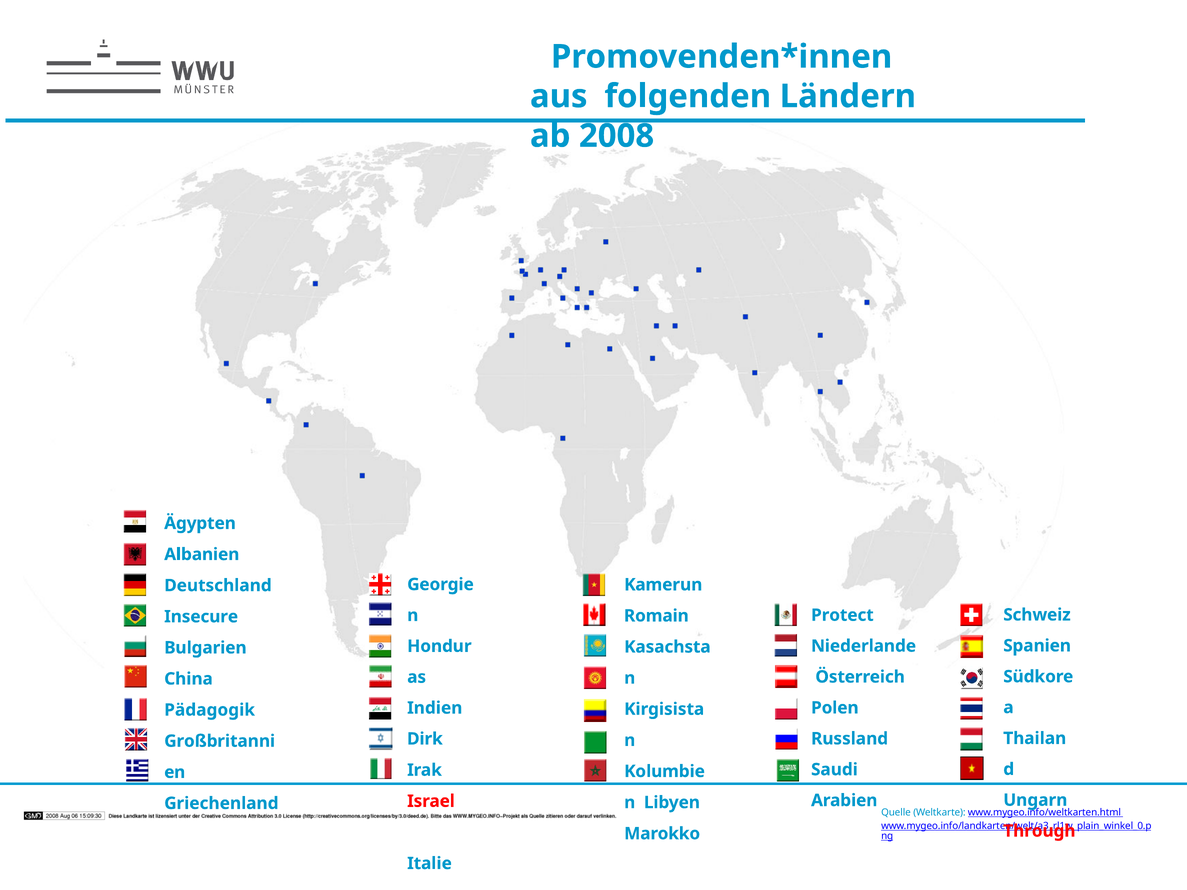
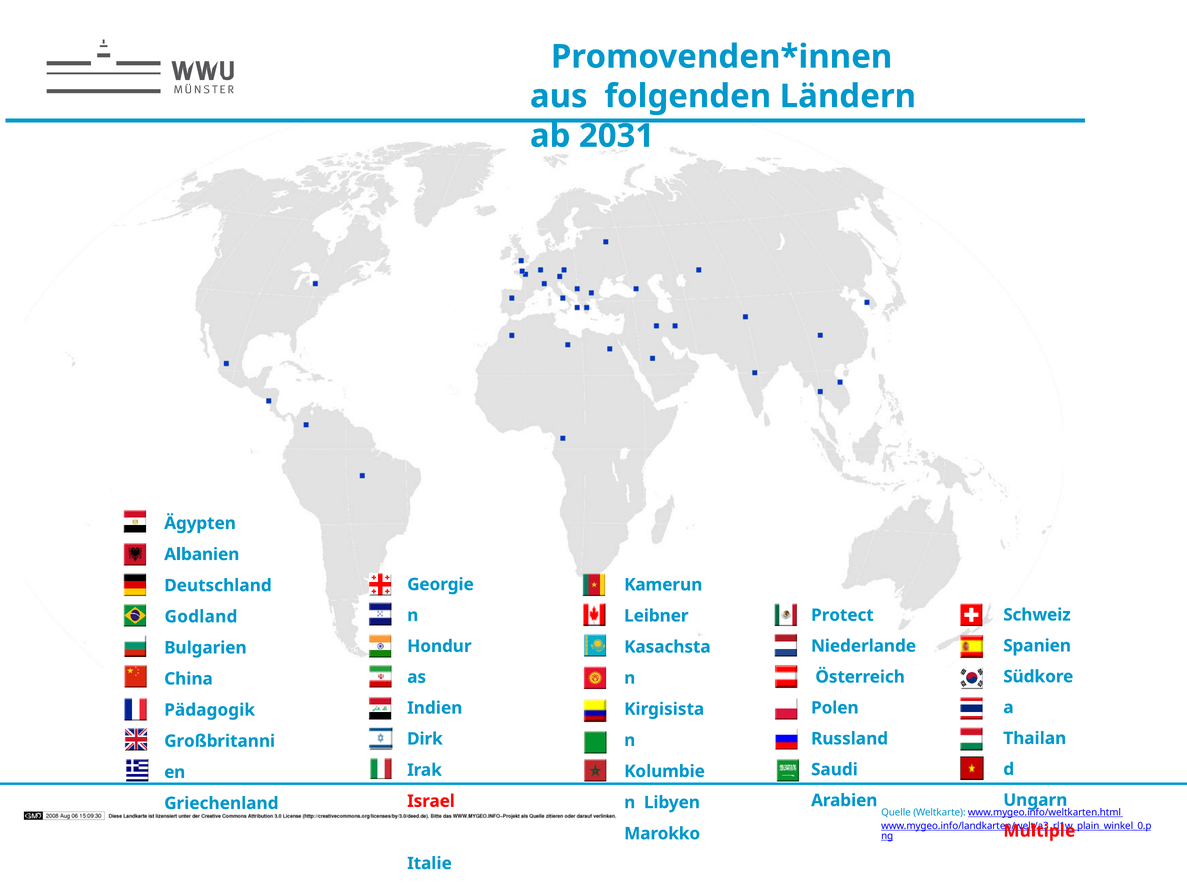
2008: 2008 -> 2031
Romain: Romain -> Leibner
Insecure: Insecure -> Godland
Through: Through -> Multiple
